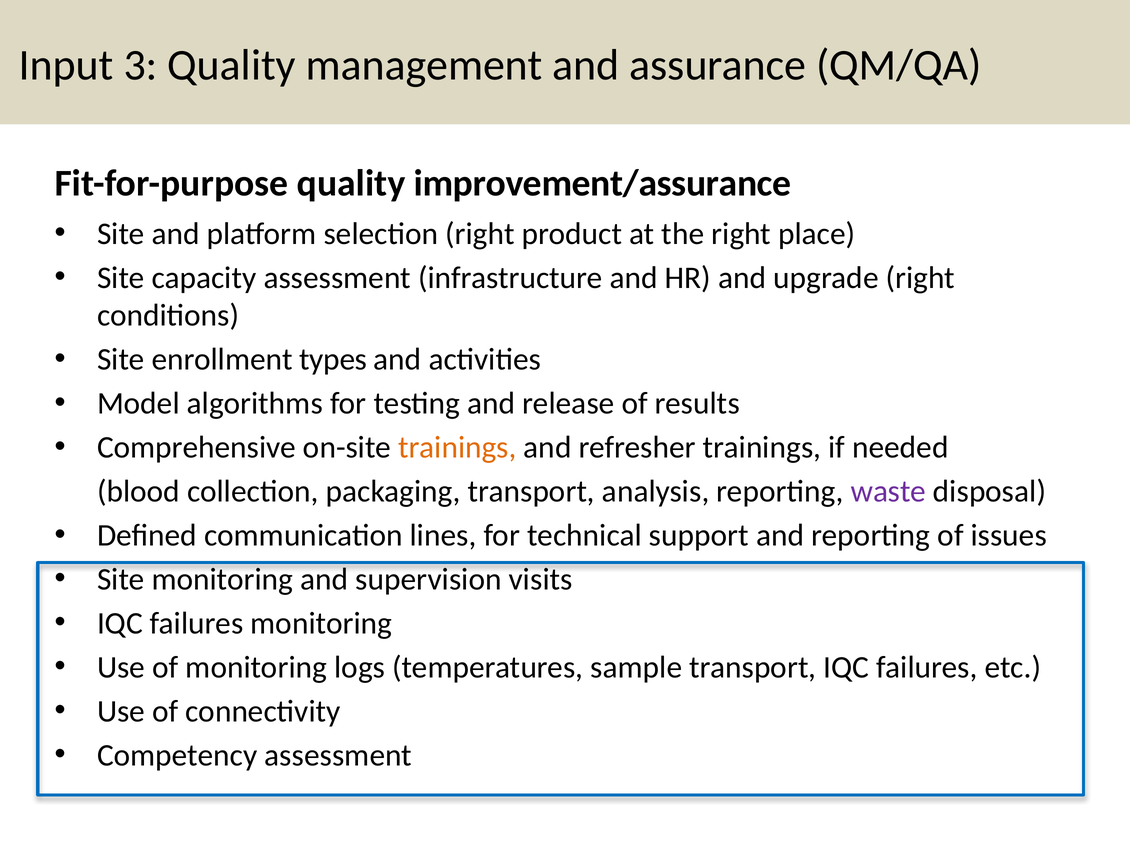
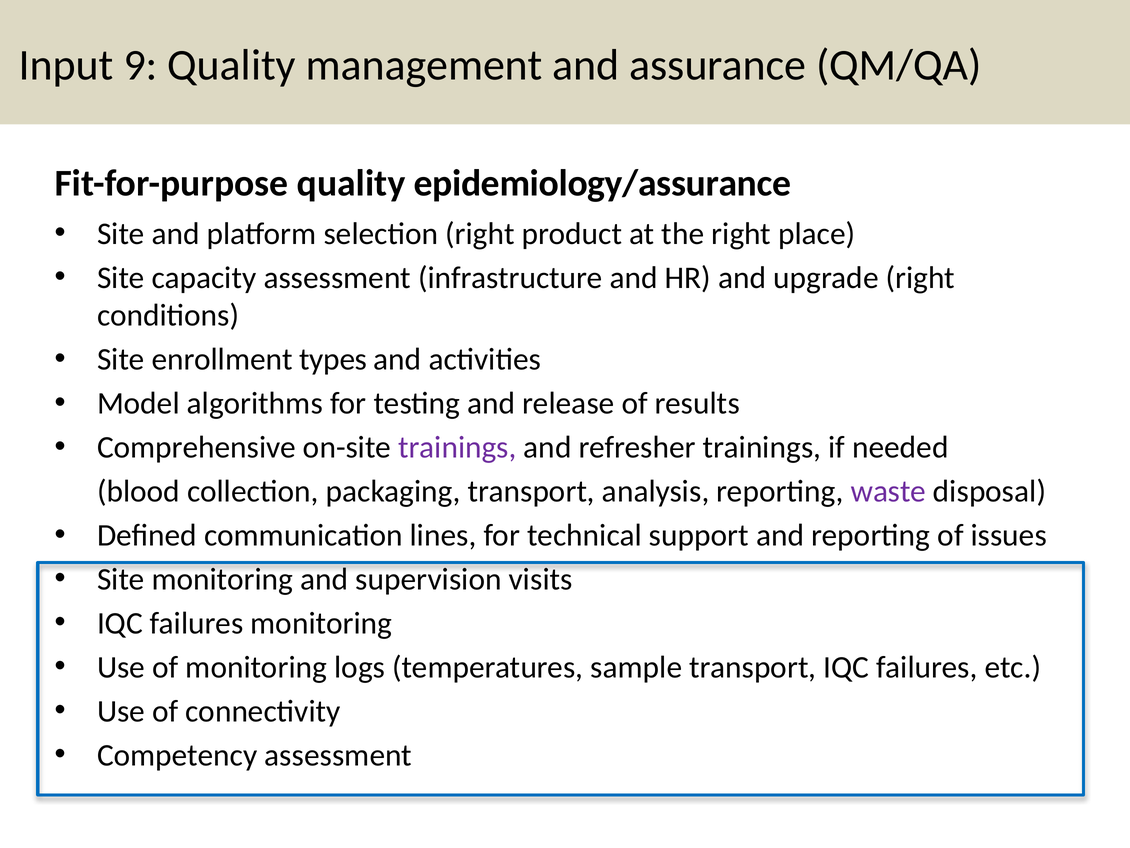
3: 3 -> 9
improvement/assurance: improvement/assurance -> epidemiology/assurance
trainings at (457, 447) colour: orange -> purple
